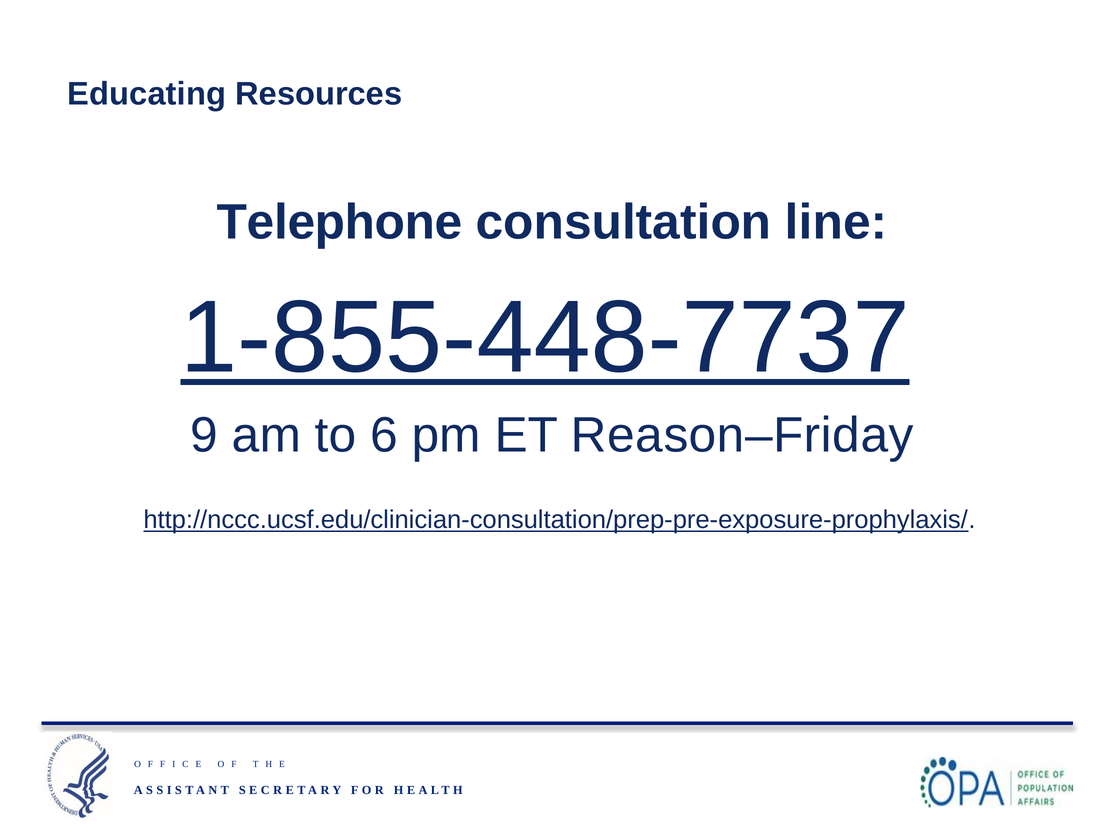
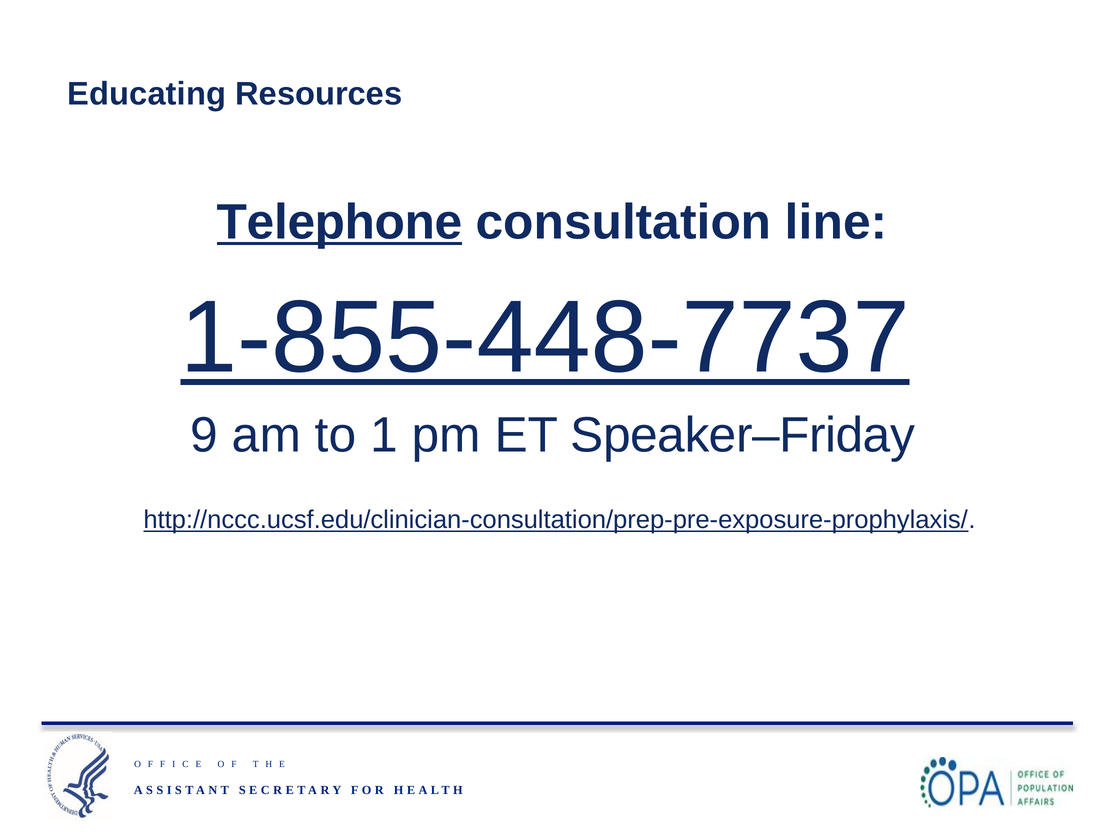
Telephone underline: none -> present
6: 6 -> 1
Reason–Friday: Reason–Friday -> Speaker–Friday
